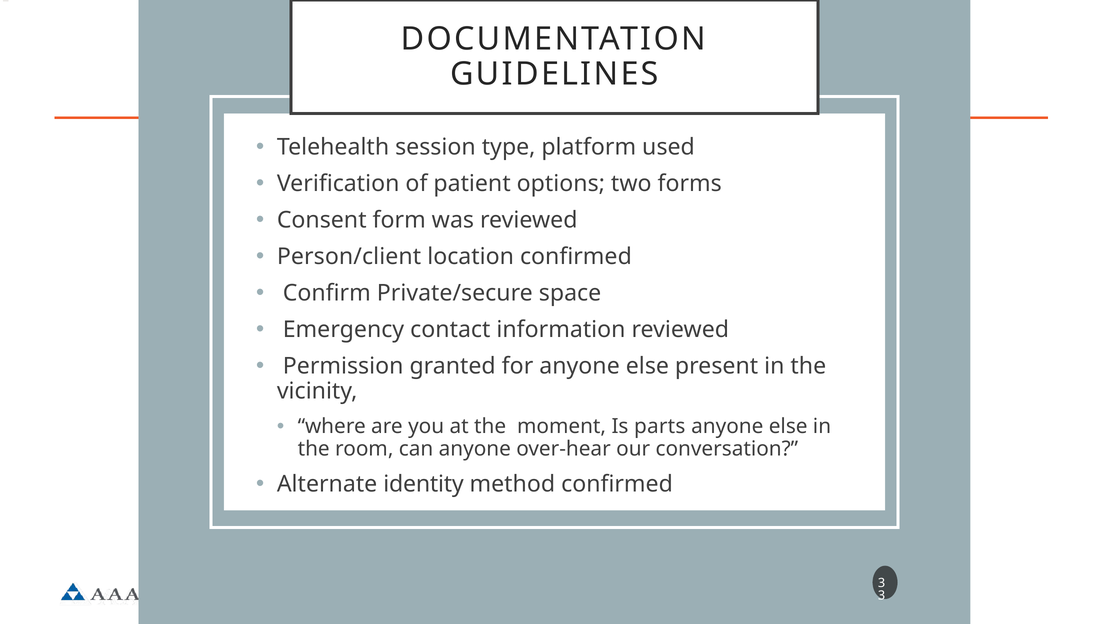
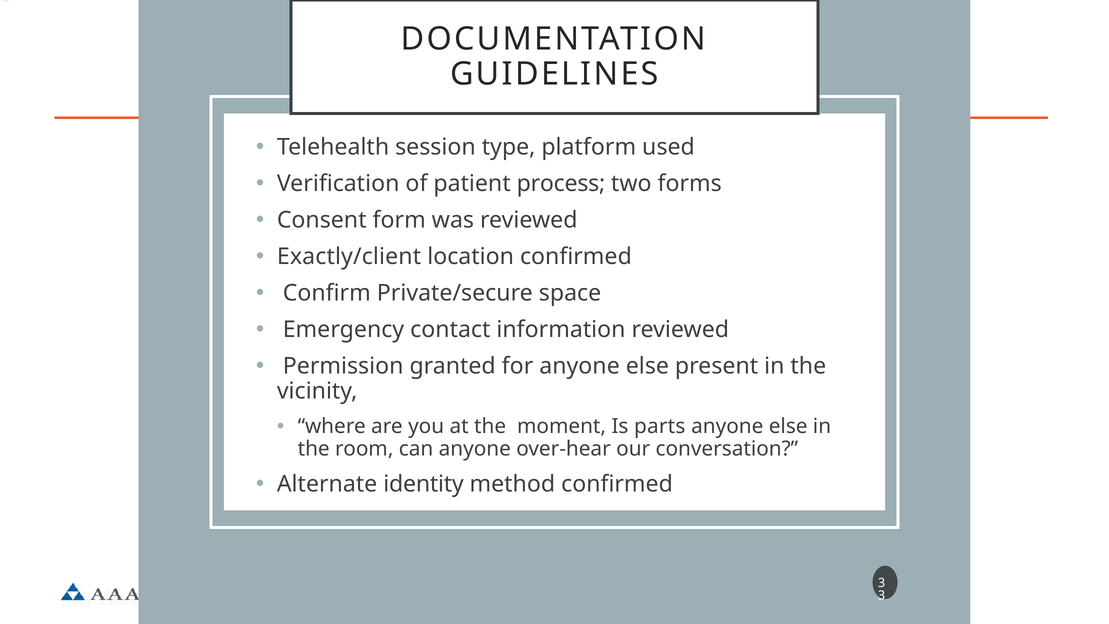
options: options -> process
Person/client: Person/client -> Exactly/client
